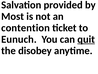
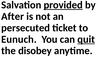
provided underline: none -> present
Most: Most -> After
contention: contention -> persecuted
